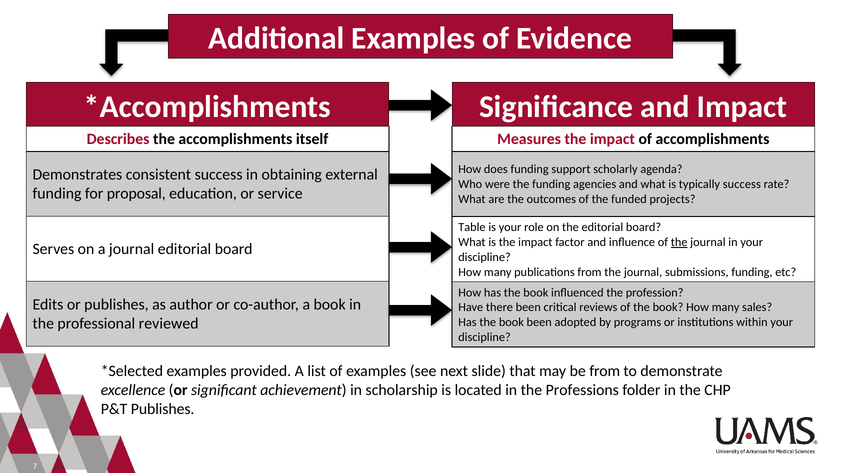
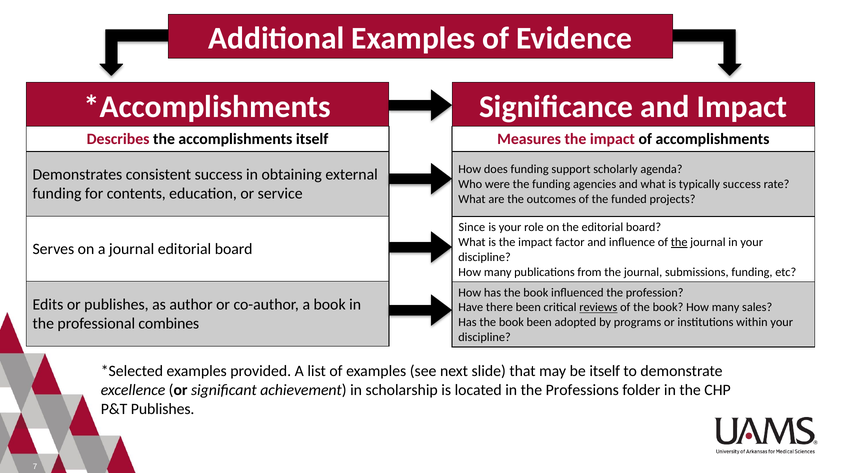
proposal: proposal -> contents
Table: Table -> Since
reviews underline: none -> present
reviewed: reviewed -> combines
be from: from -> itself
